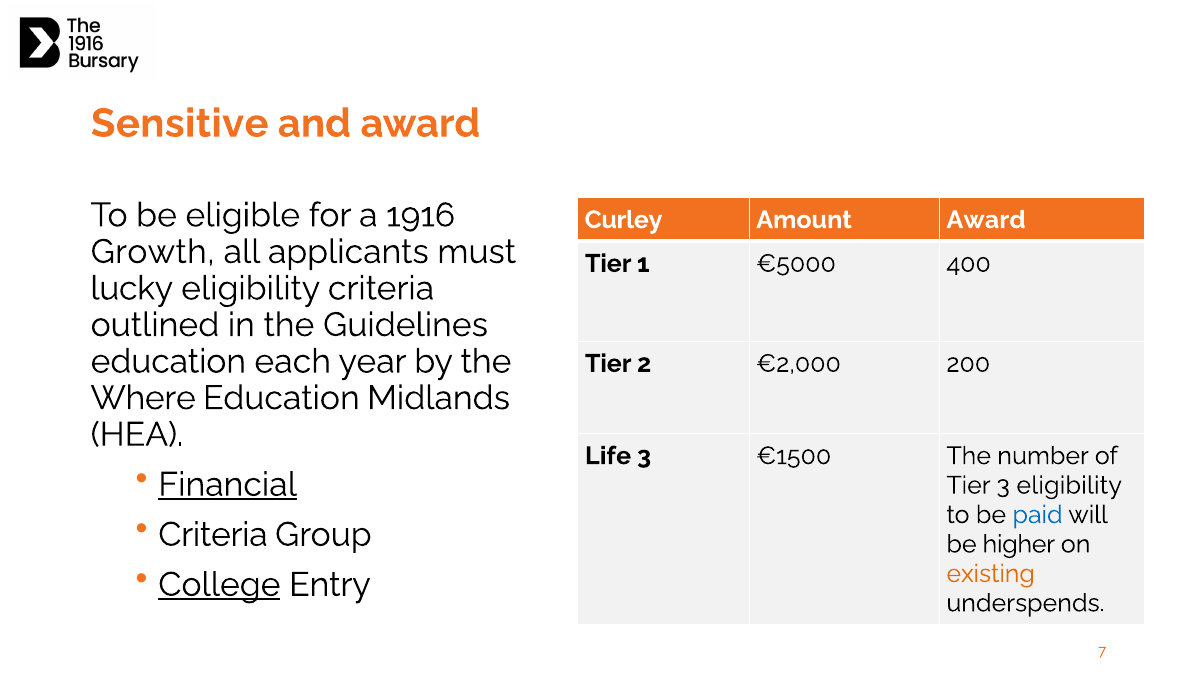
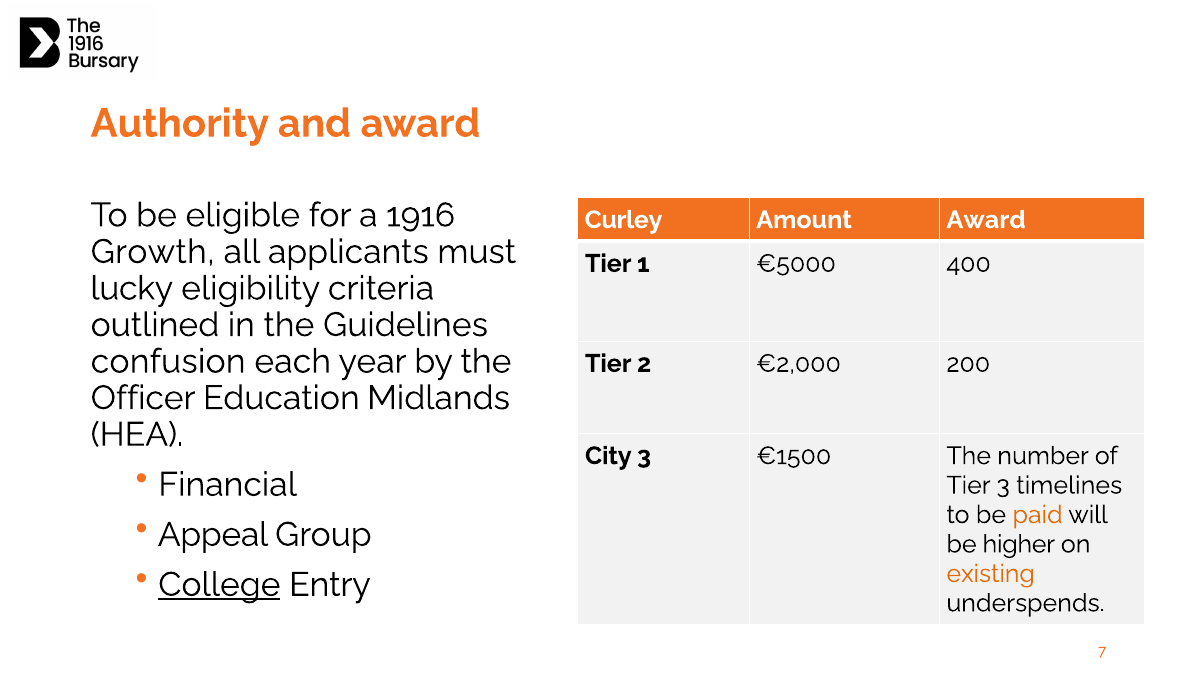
Sensitive: Sensitive -> Authority
education at (168, 362): education -> confusion
Where: Where -> Officer
Life: Life -> City
Financial underline: present -> none
3 eligibility: eligibility -> timelines
paid colour: blue -> orange
Criteria at (213, 535): Criteria -> Appeal
